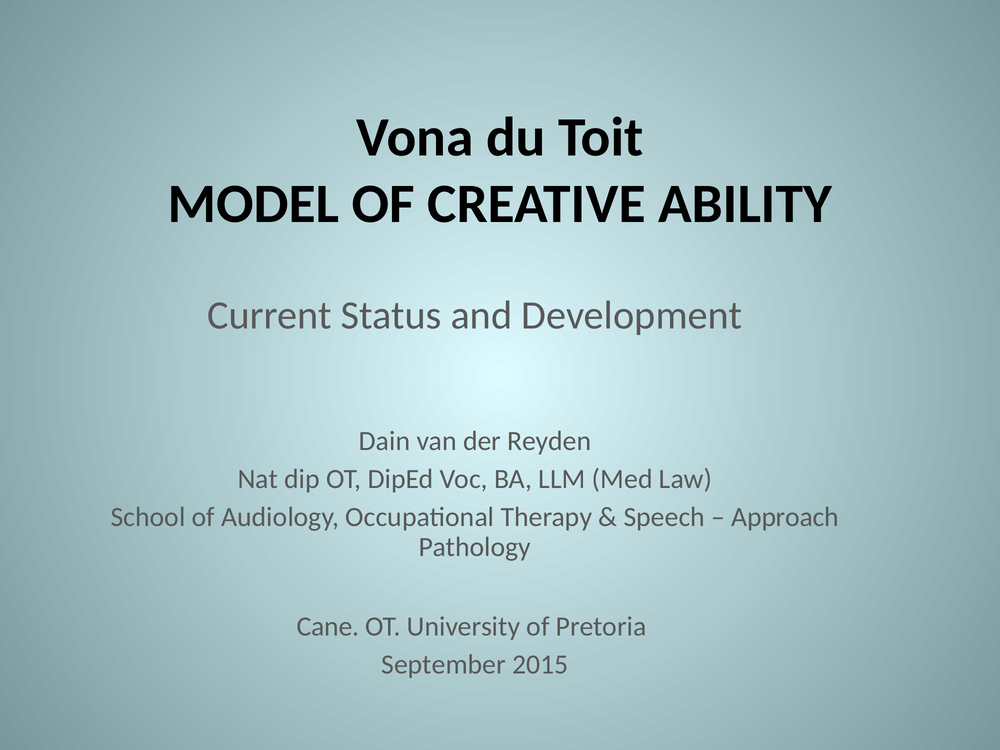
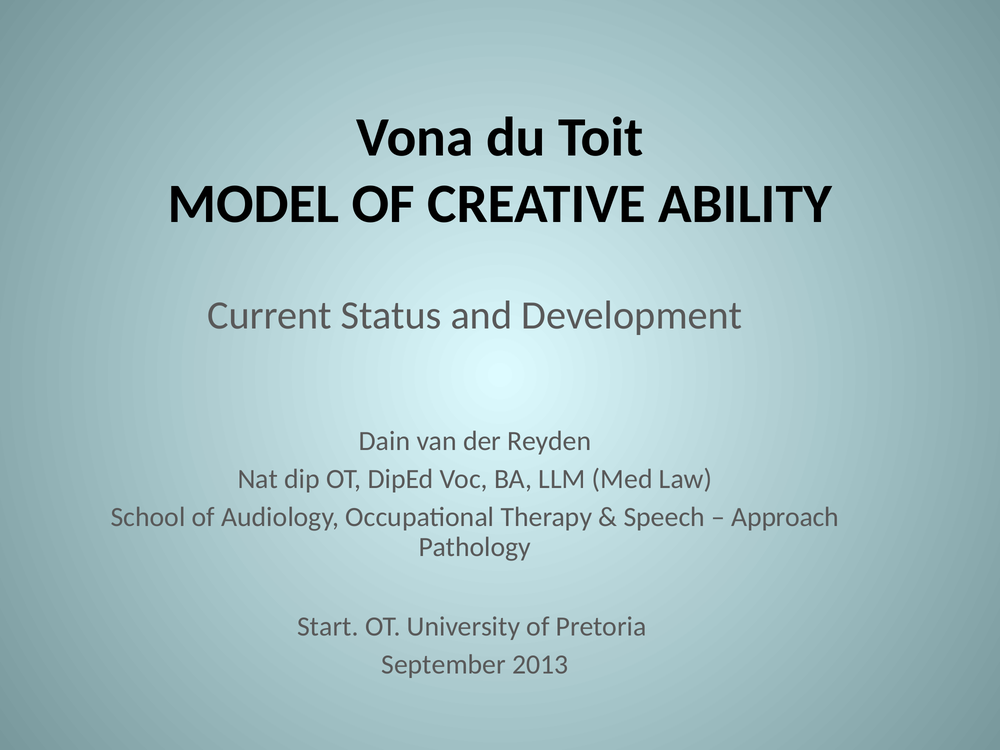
Cane: Cane -> Start
2015: 2015 -> 2013
